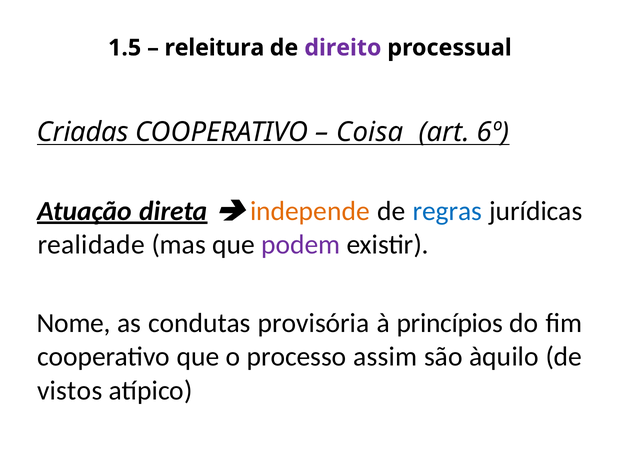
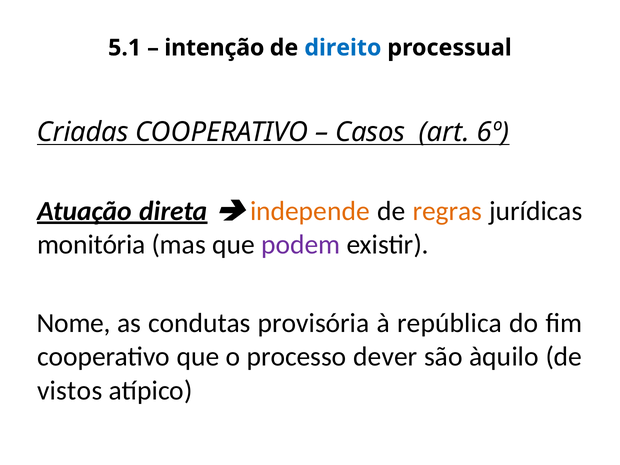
1.5: 1.5 -> 5.1
releitura: releitura -> intenção
direito colour: purple -> blue
Coisa: Coisa -> Casos
regras colour: blue -> orange
realidade: realidade -> monitória
princípios: princípios -> república
assim: assim -> dever
